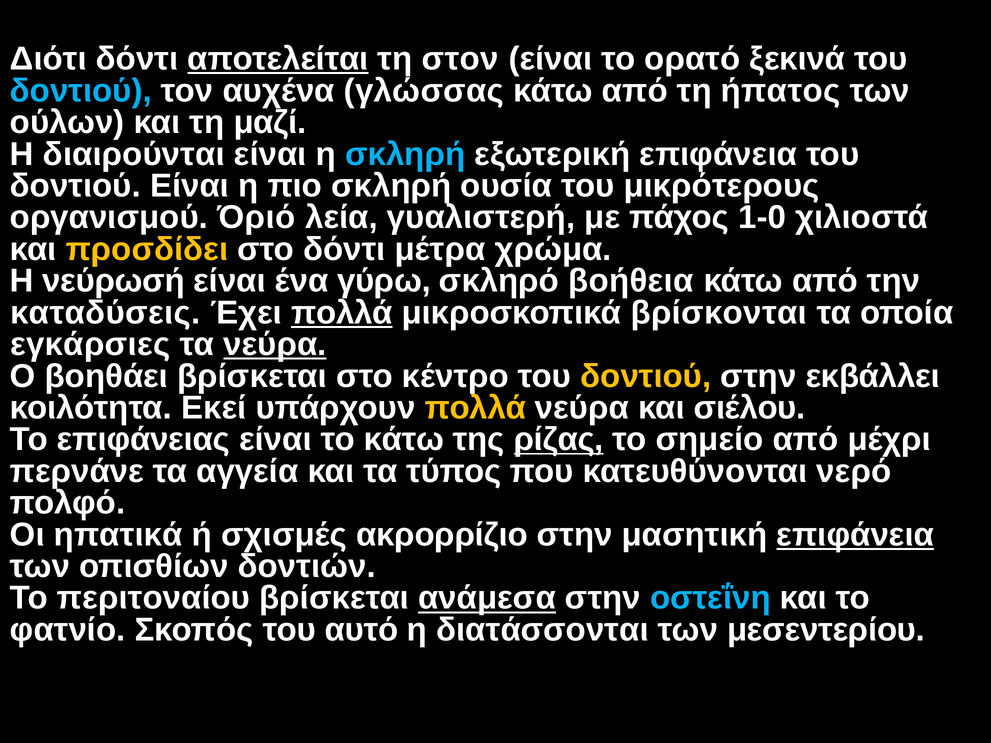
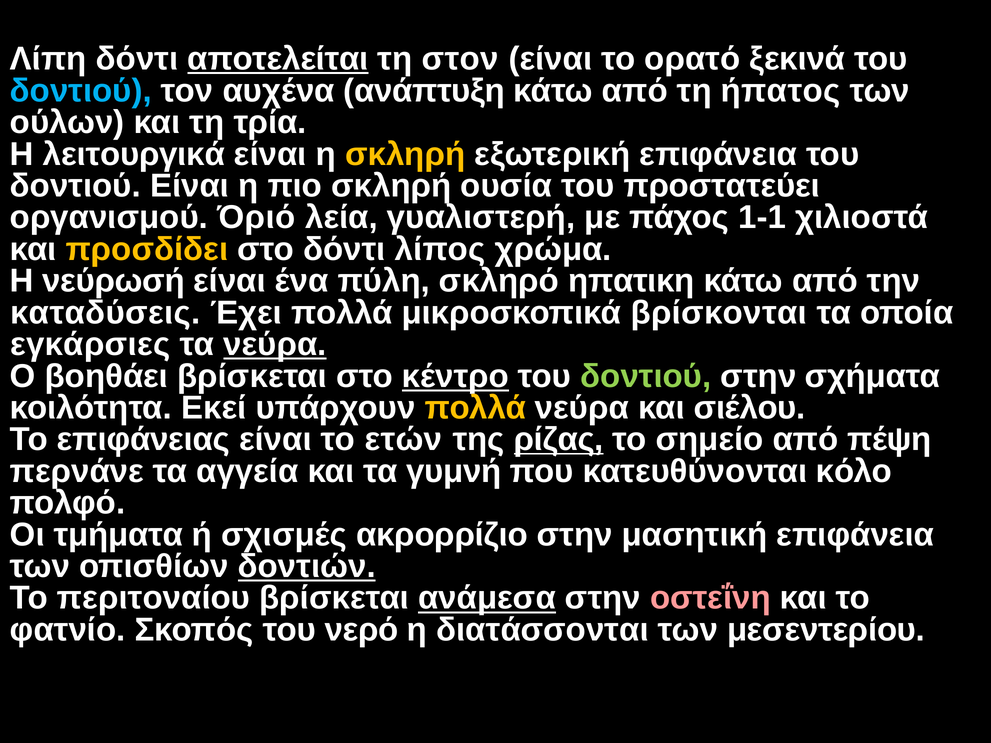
Διότι: Διότι -> Λίπη
γλώσσας: γλώσσας -> ανάπτυξη
μαζί: μαζί -> τρία
διαιρούνται: διαιρούνται -> λειτουργικά
σκληρή at (405, 154) colour: light blue -> yellow
μικρότερους: μικρότερους -> προστατεύει
1-0: 1-0 -> 1-1
μέτρα: μέτρα -> λίπος
γύρω: γύρω -> πύλη
βοήθεια: βοήθεια -> ηπατικη
πολλά at (342, 313) underline: present -> none
κέντρο underline: none -> present
δοντιού at (646, 376) colour: yellow -> light green
εκβάλλει: εκβάλλει -> σχήματα
το κάτω: κάτω -> ετών
μέχρι: μέχρι -> πέψη
τύπος: τύπος -> γυμνή
νερό: νερό -> κόλο
ηπατικά: ηπατικά -> τμήματα
επιφάνεια at (855, 535) underline: present -> none
δοντιών underline: none -> present
οστεΐνη colour: light blue -> pink
αυτό: αυτό -> νερό
